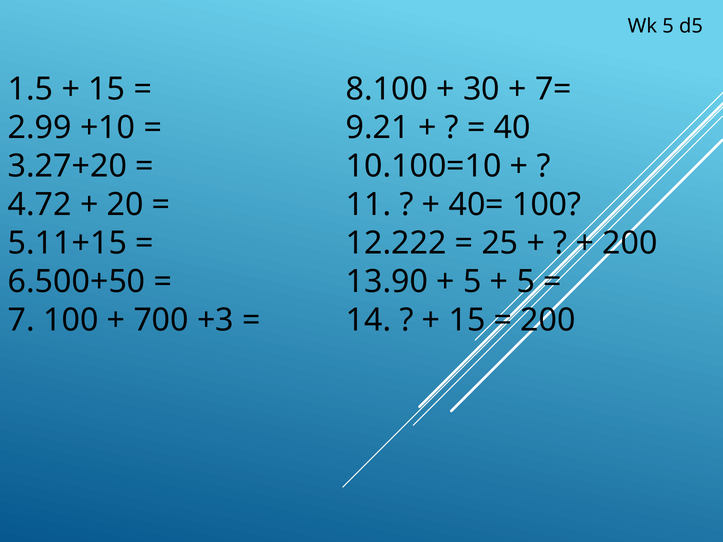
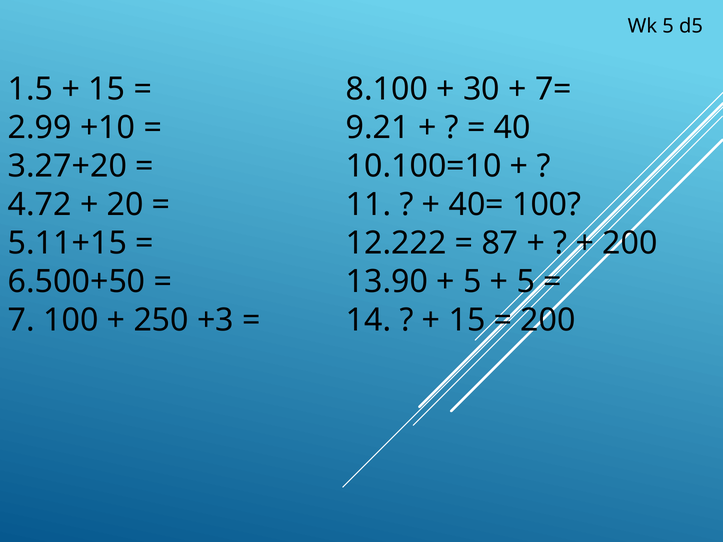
25: 25 -> 87
700: 700 -> 250
